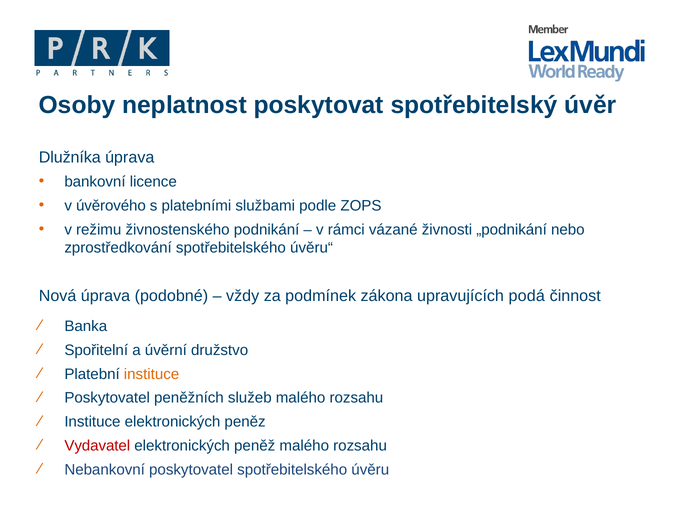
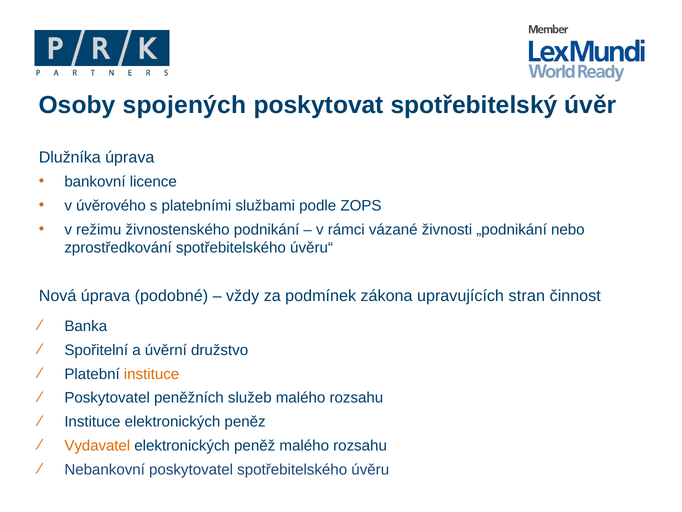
neplatnost: neplatnost -> spojených
podá: podá -> stran
Vydavatel colour: red -> orange
